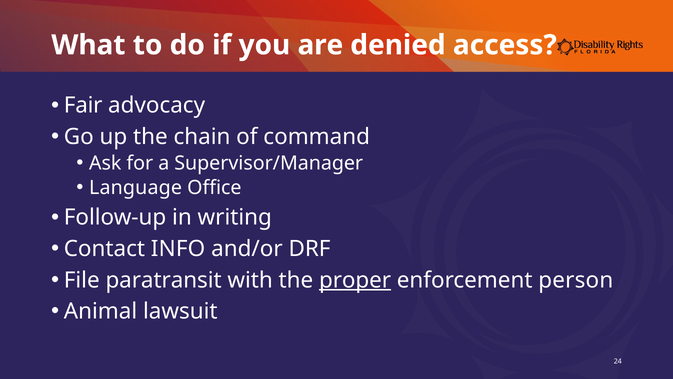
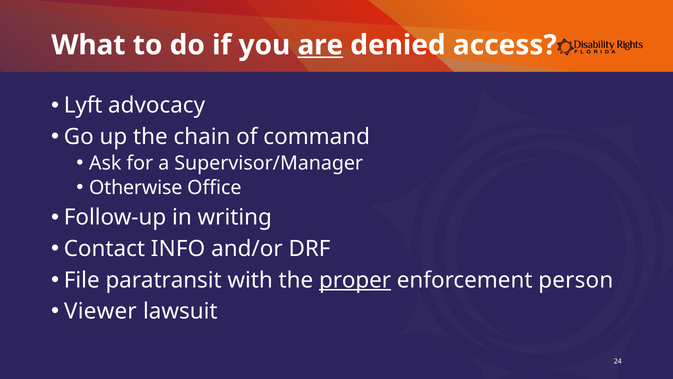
are underline: none -> present
Fair: Fair -> Lyft
Language: Language -> Otherwise
Animal: Animal -> Viewer
